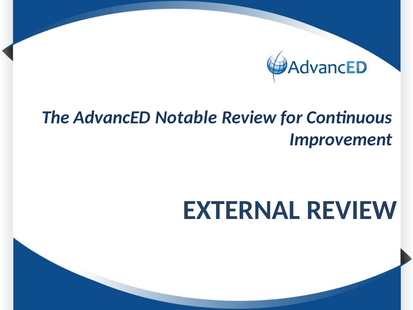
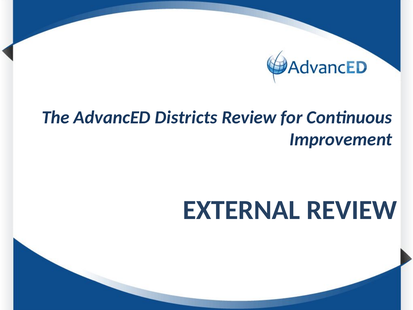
Notable: Notable -> Districts
